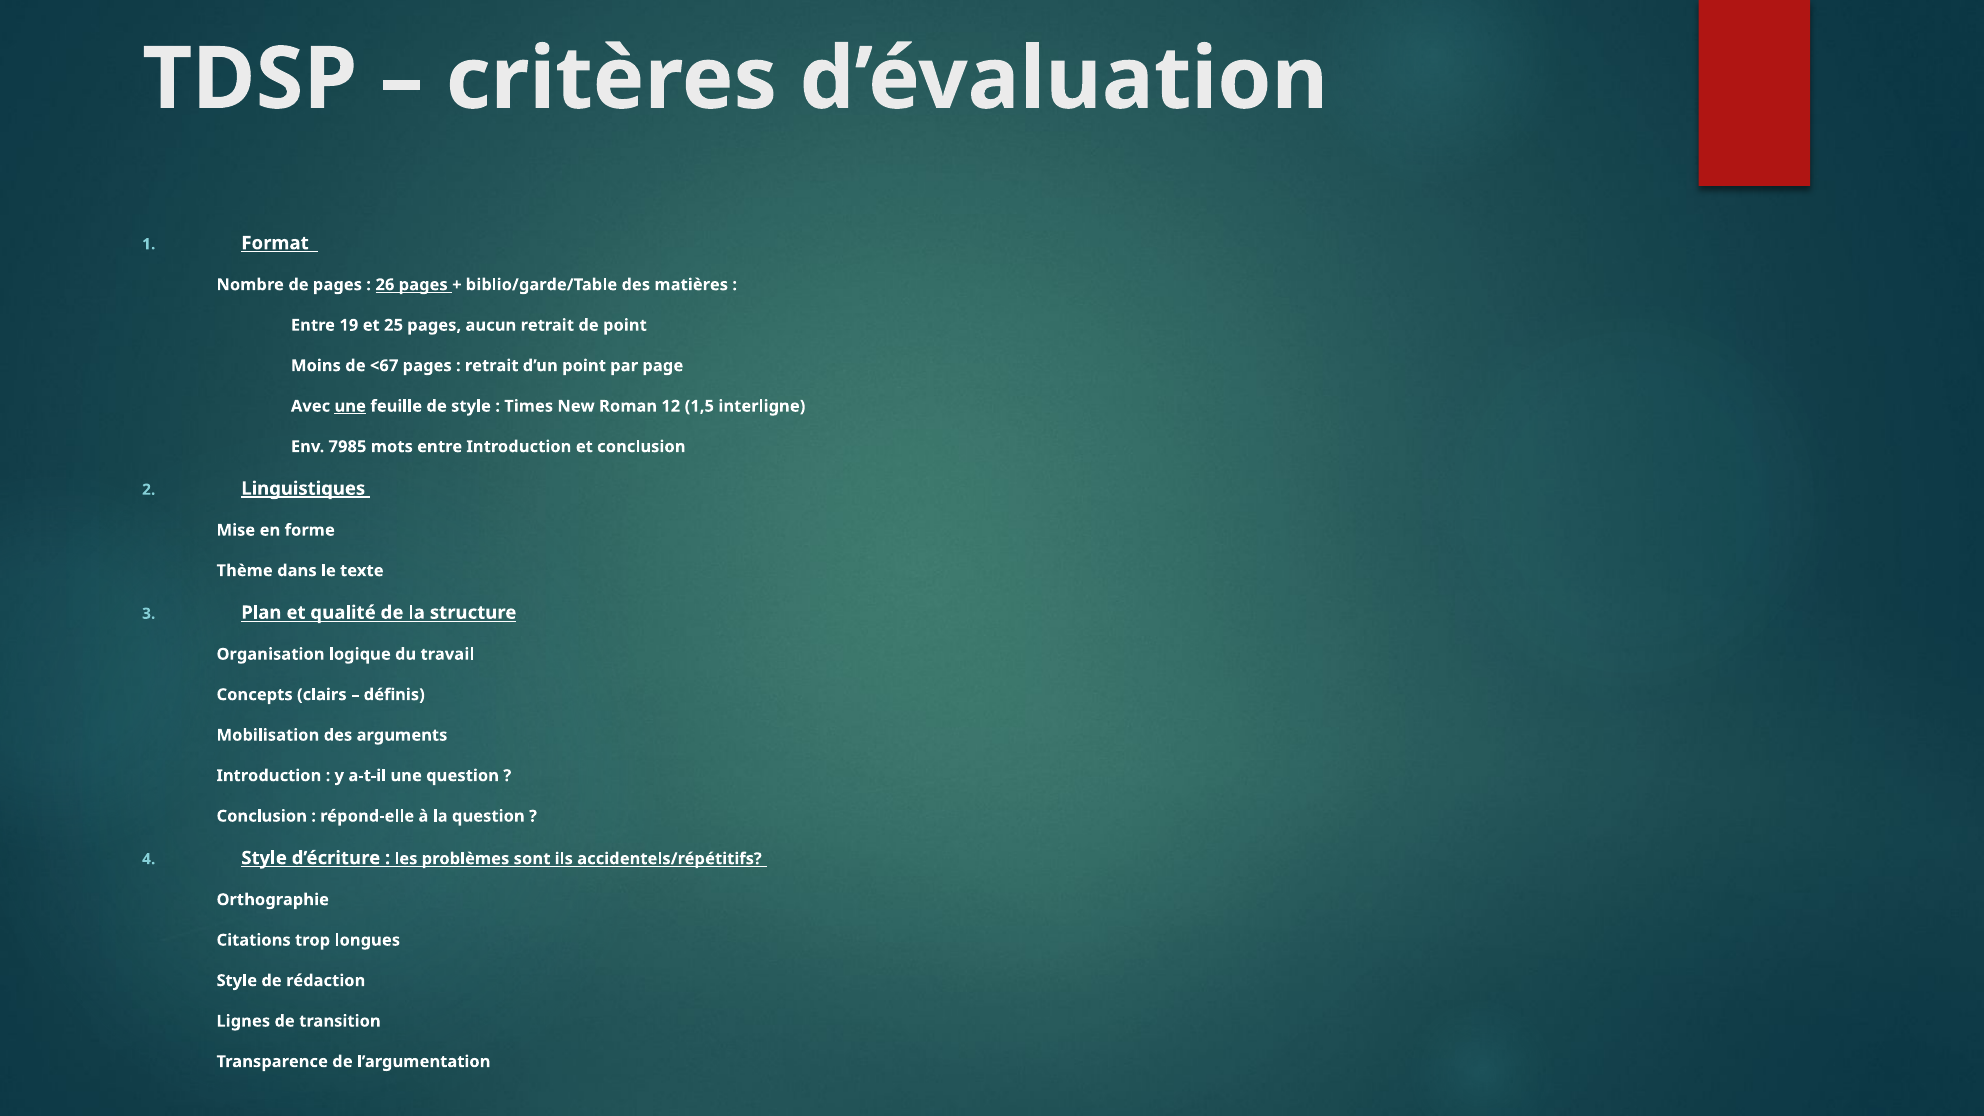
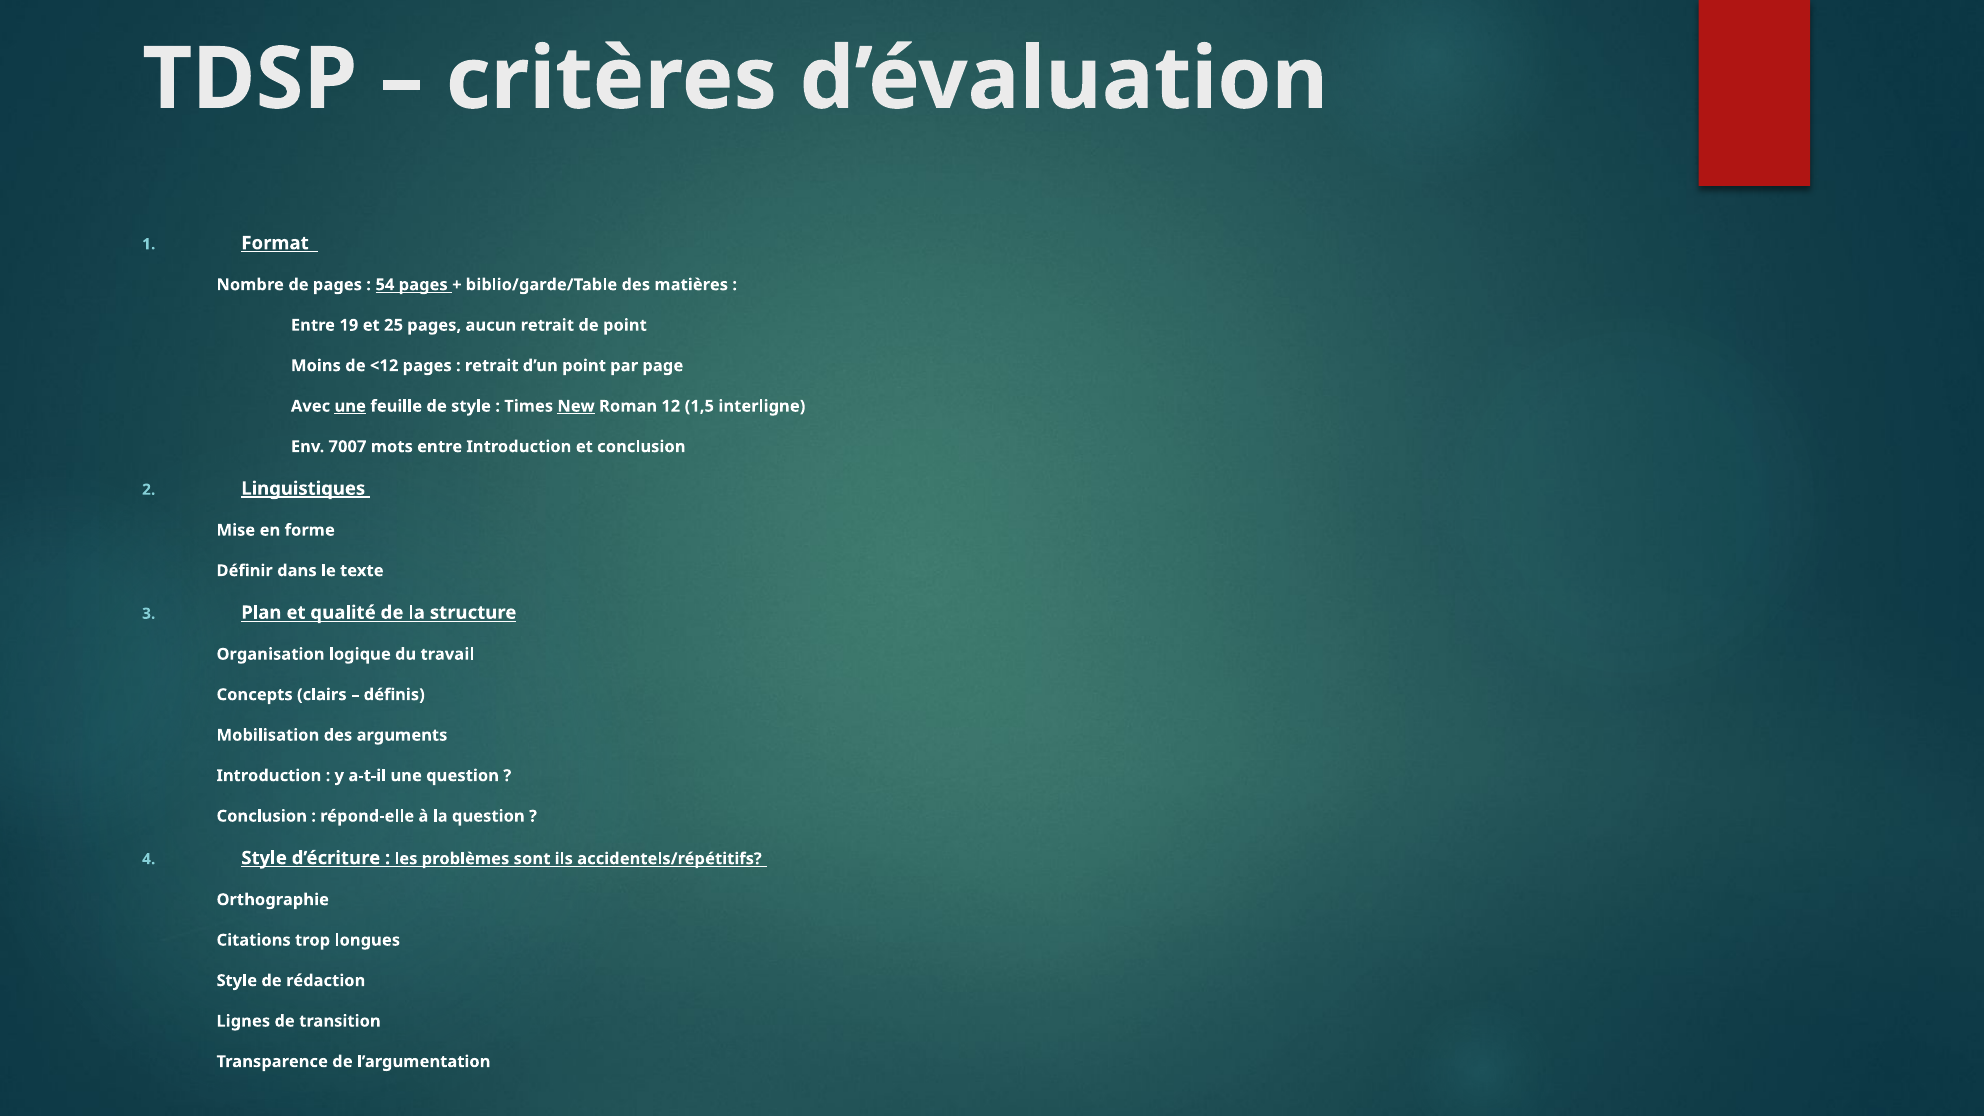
26: 26 -> 54
<67: <67 -> <12
New underline: none -> present
7985: 7985 -> 7007
Thème: Thème -> Définir
